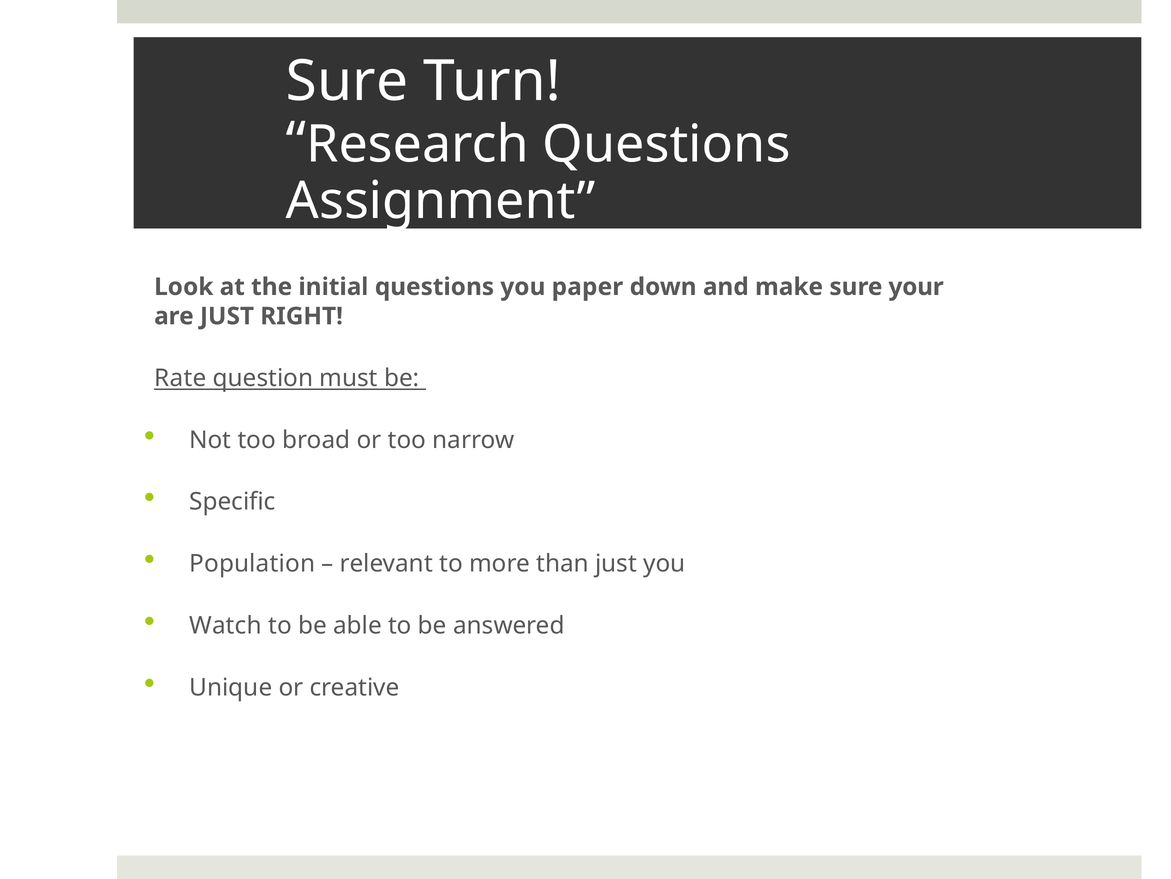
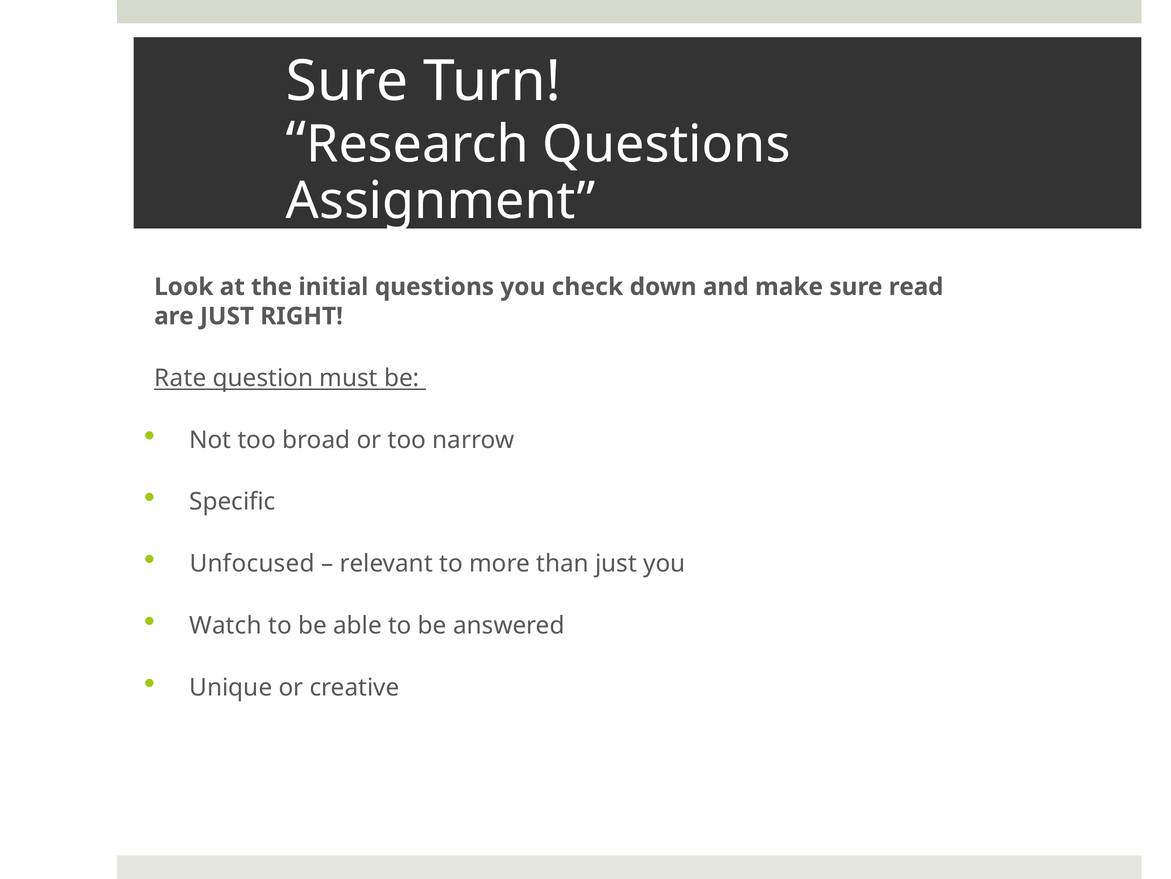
paper: paper -> check
your: your -> read
Population: Population -> Unfocused
